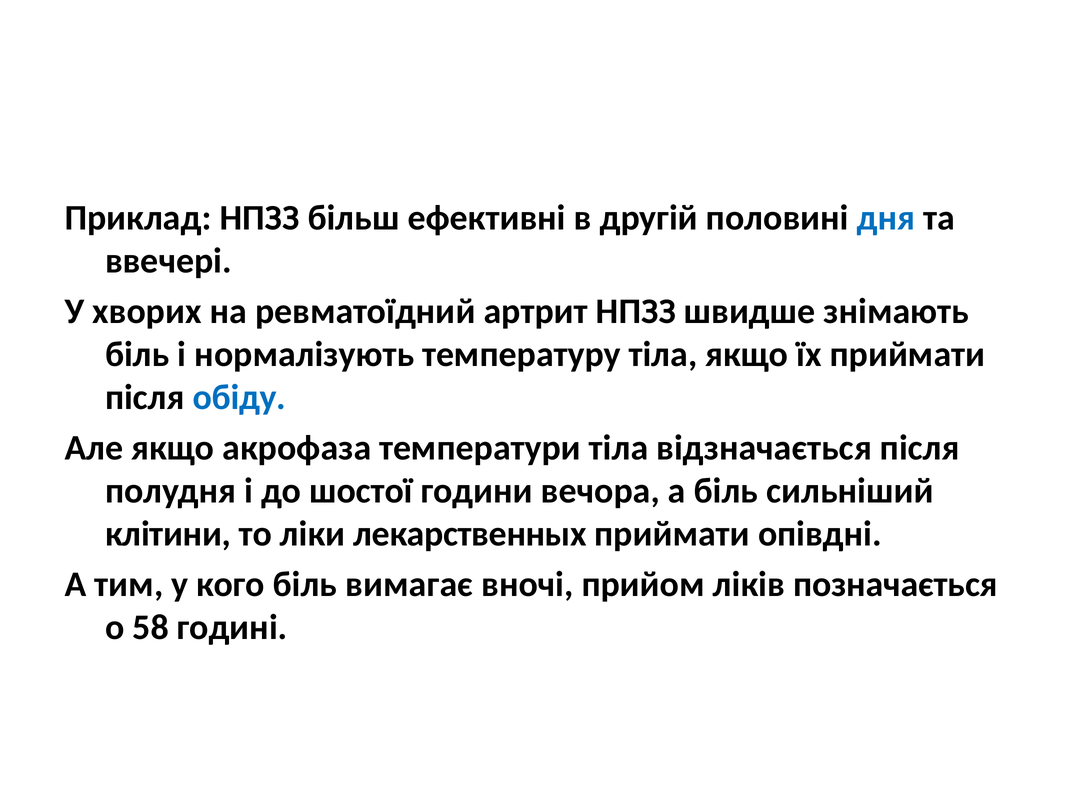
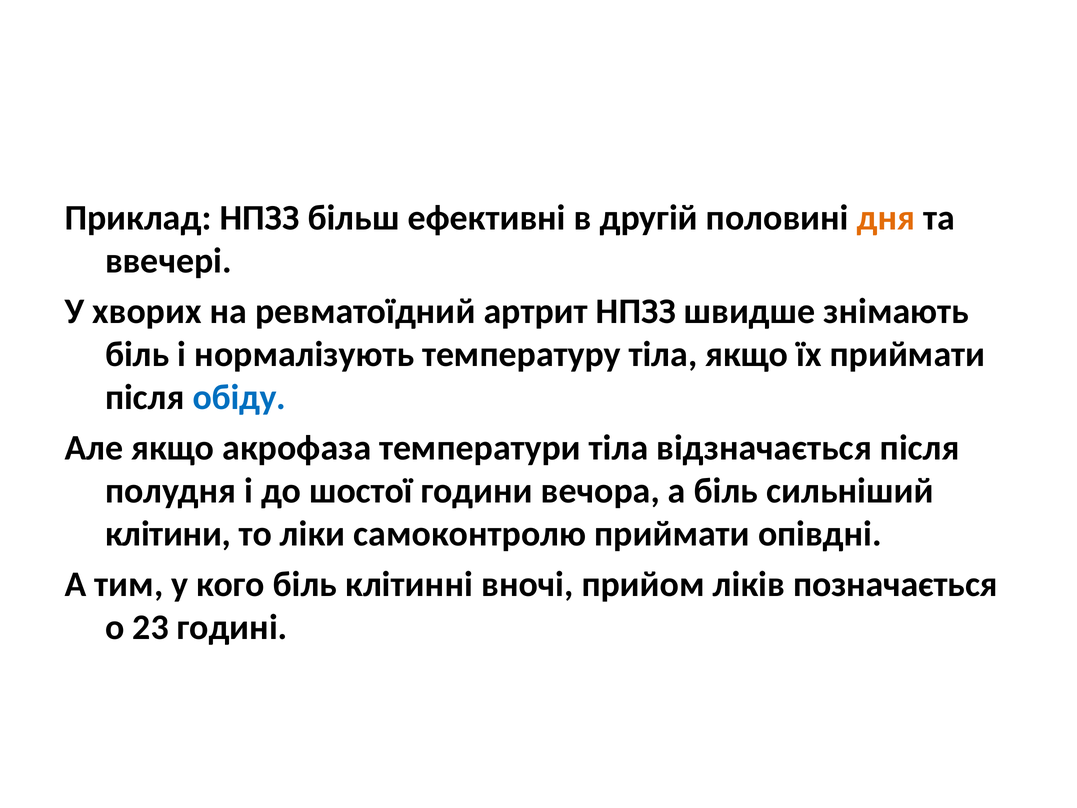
дня colour: blue -> orange
лекарственных: лекарственных -> самоконтролю
вимагає: вимагає -> клітинні
58: 58 -> 23
